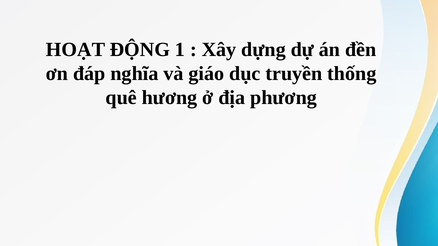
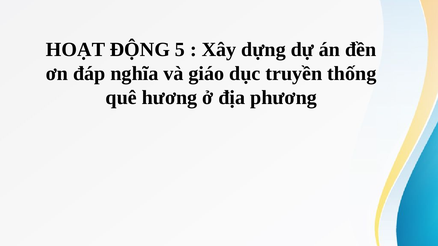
1: 1 -> 5
